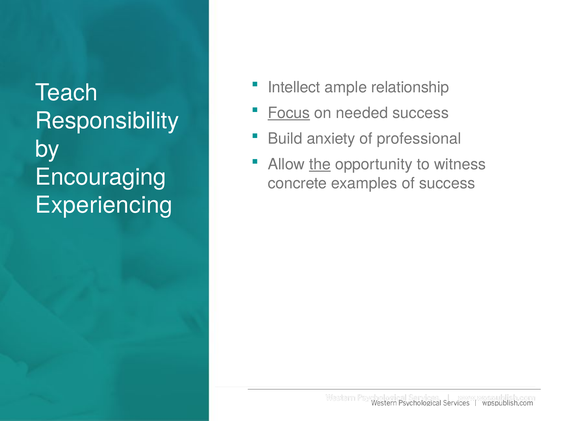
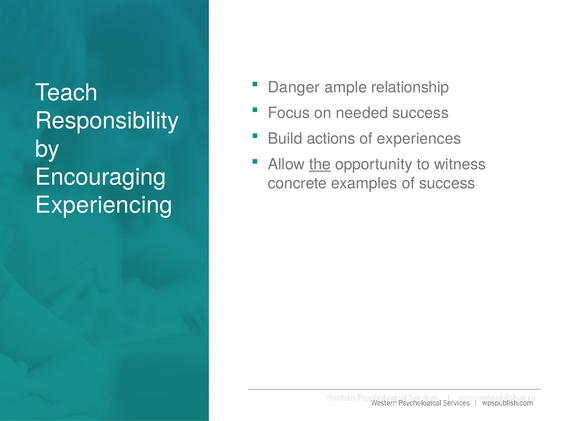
Intellect: Intellect -> Danger
Focus underline: present -> none
anxiety: anxiety -> actions
professional: professional -> experiences
